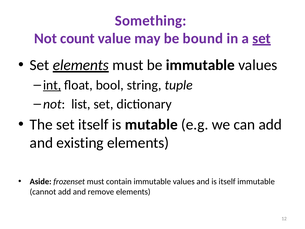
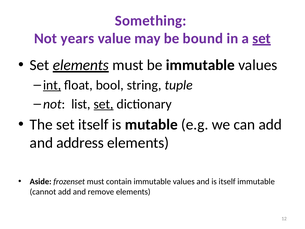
count: count -> years
set at (104, 104) underline: none -> present
existing: existing -> address
